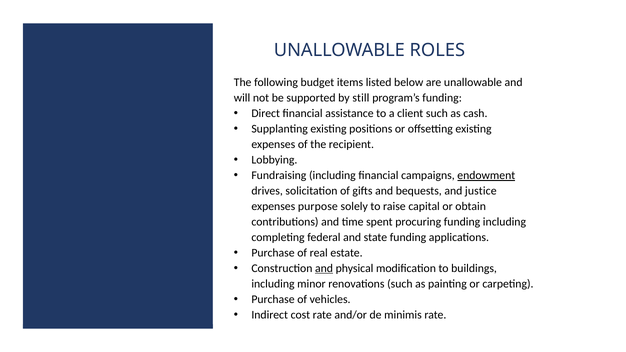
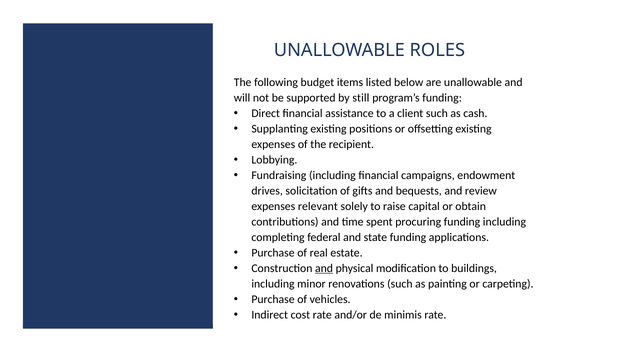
endowment underline: present -> none
justice: justice -> review
purpose: purpose -> relevant
